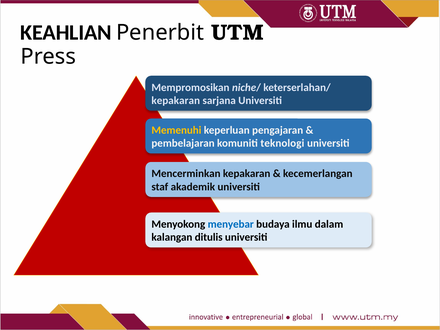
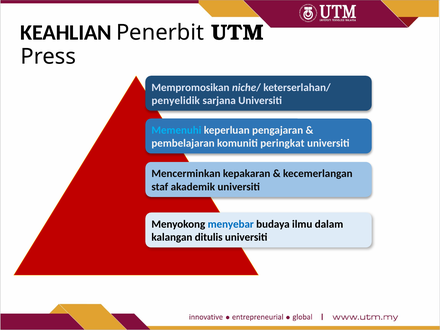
kepakaran at (176, 101): kepakaran -> penyelidik
Memenuhi colour: yellow -> light blue
teknologi: teknologi -> peringkat
